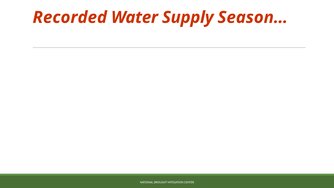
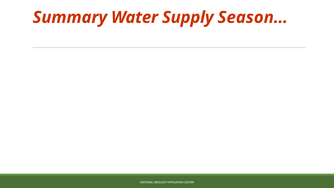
Recorded: Recorded -> Summary
